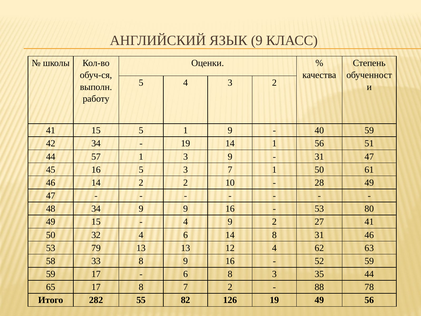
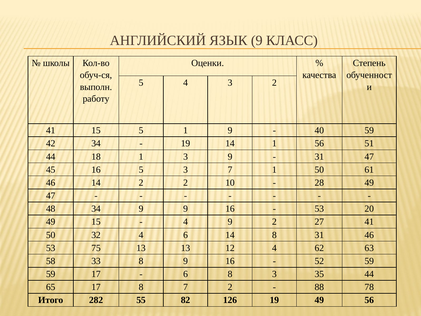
57: 57 -> 18
80: 80 -> 20
79: 79 -> 75
